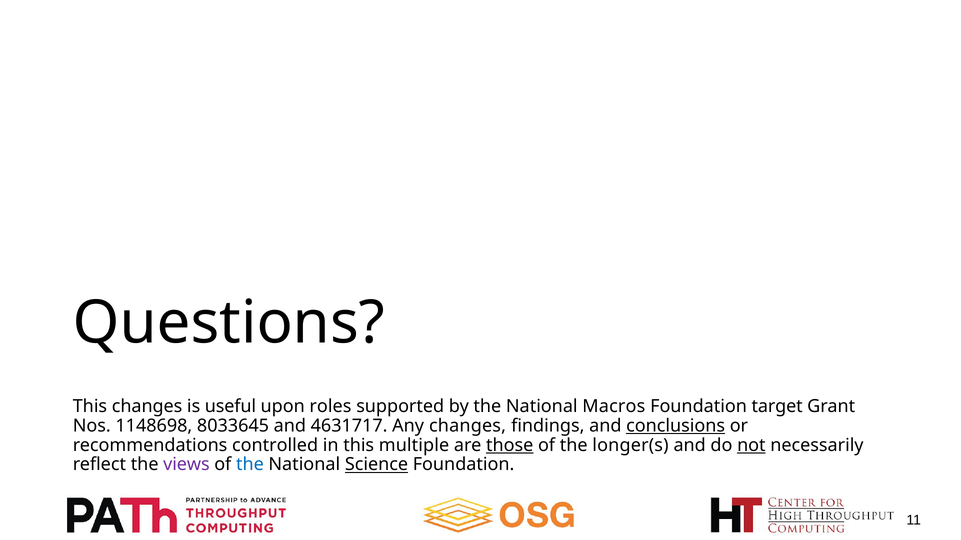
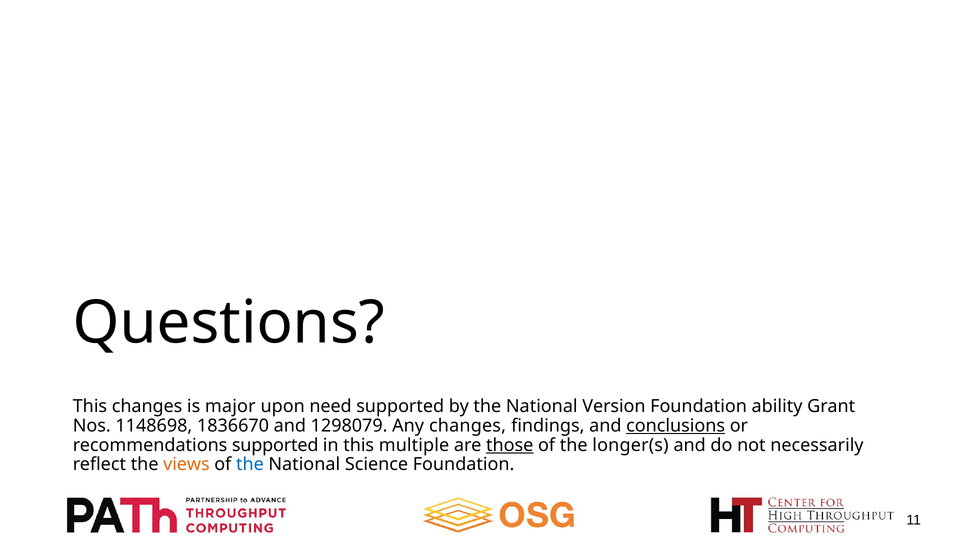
useful: useful -> major
roles: roles -> need
Macros: Macros -> Version
target: target -> ability
8033645: 8033645 -> 1836670
4631717: 4631717 -> 1298079
recommendations controlled: controlled -> supported
not underline: present -> none
views colour: purple -> orange
Science underline: present -> none
